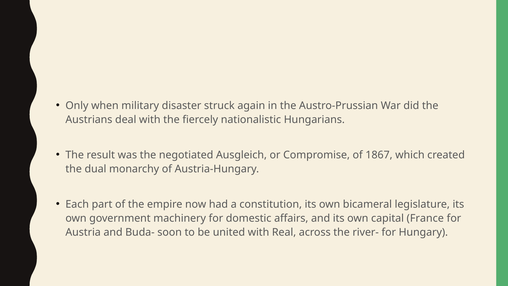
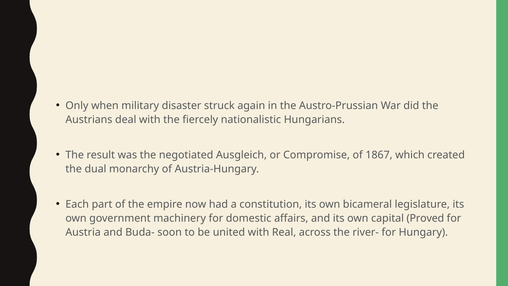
France: France -> Proved
